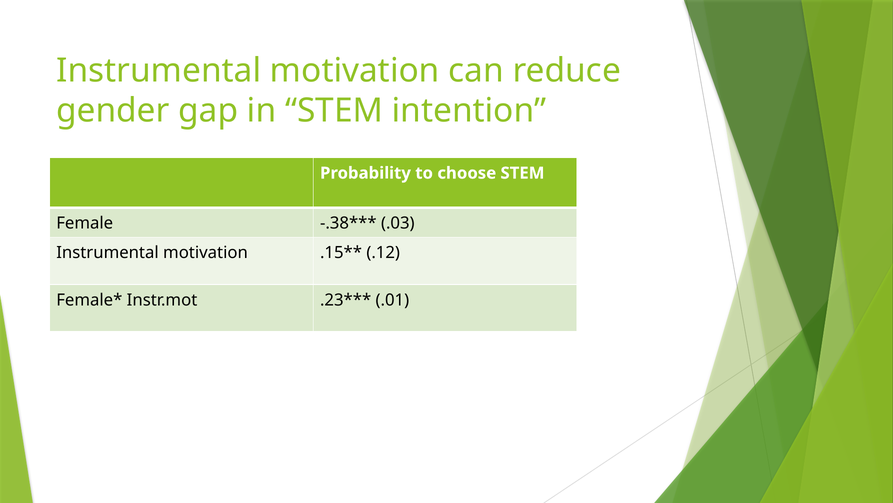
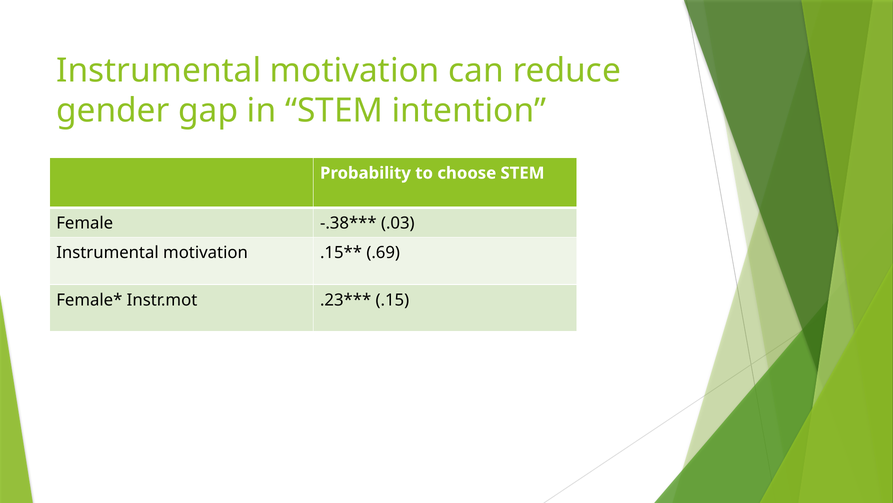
.12: .12 -> .69
.01: .01 -> .15
